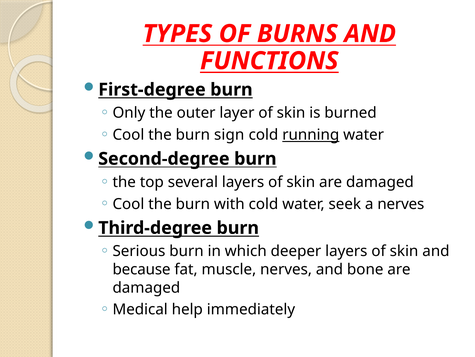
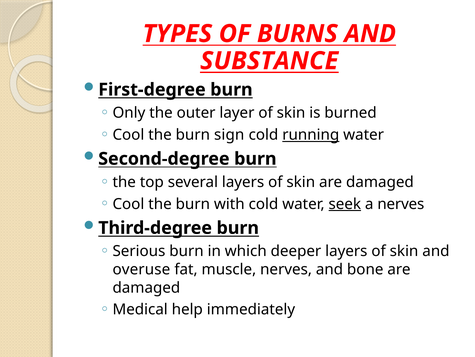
FUNCTIONS: FUNCTIONS -> SUBSTANCE
seek underline: none -> present
because: because -> overuse
